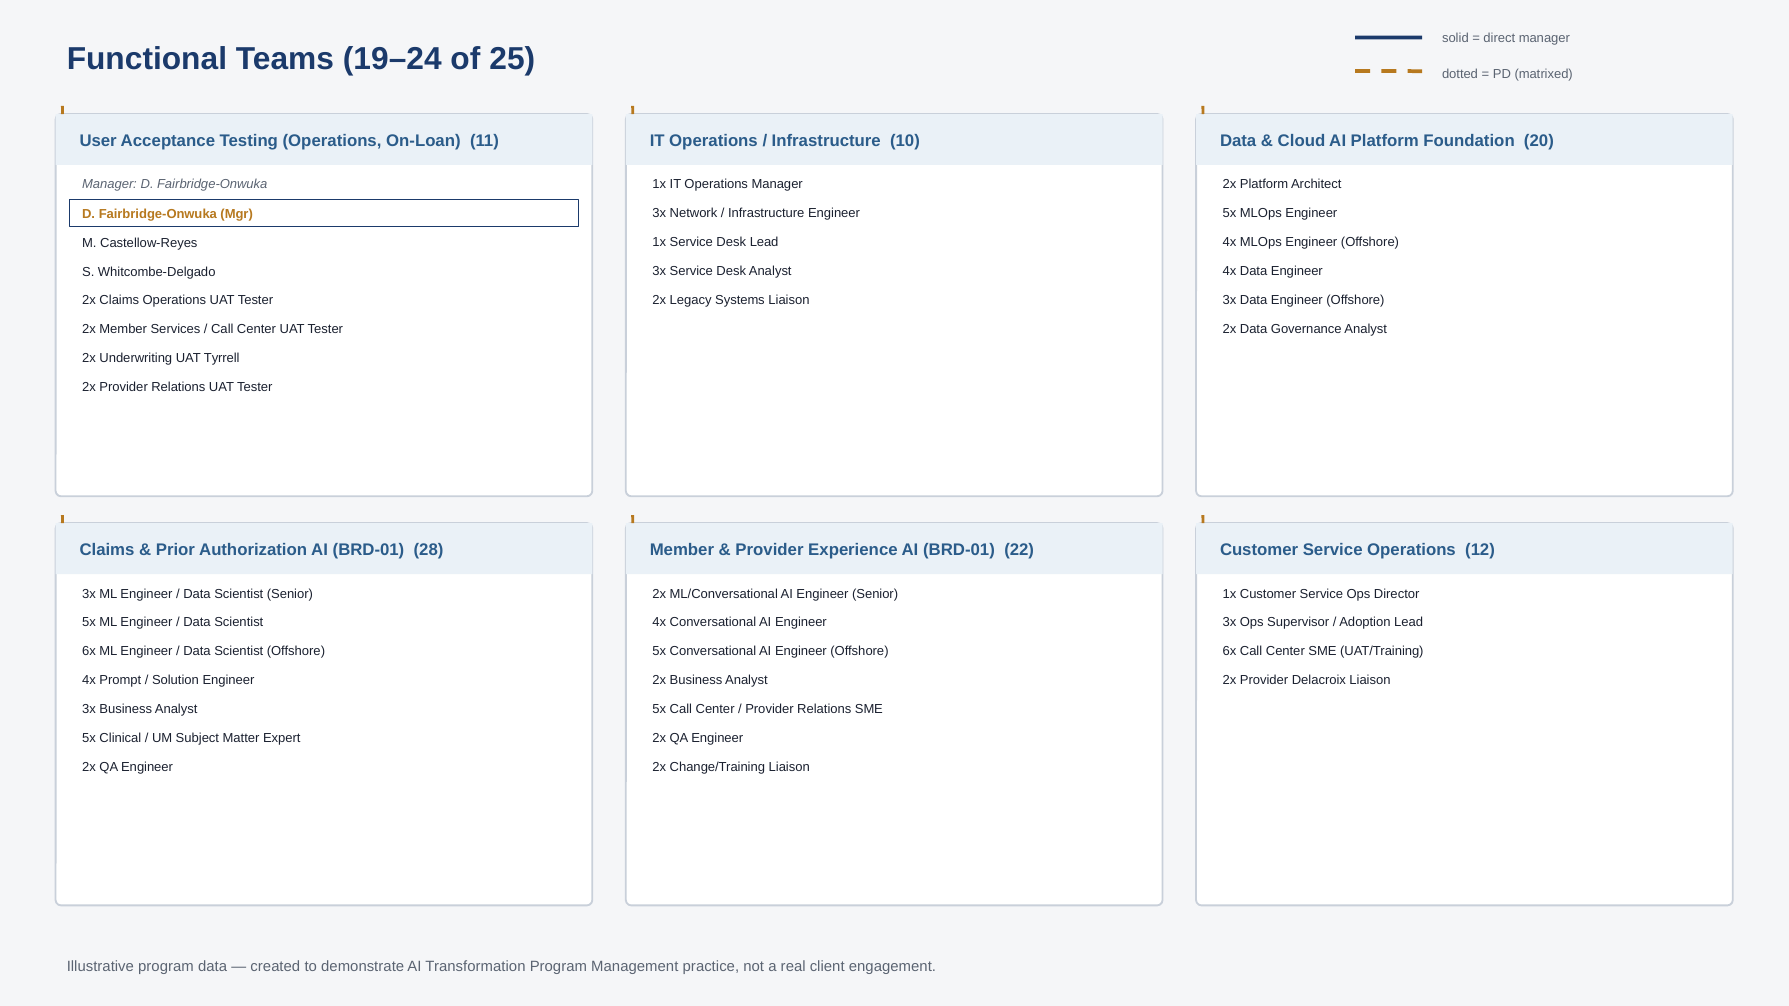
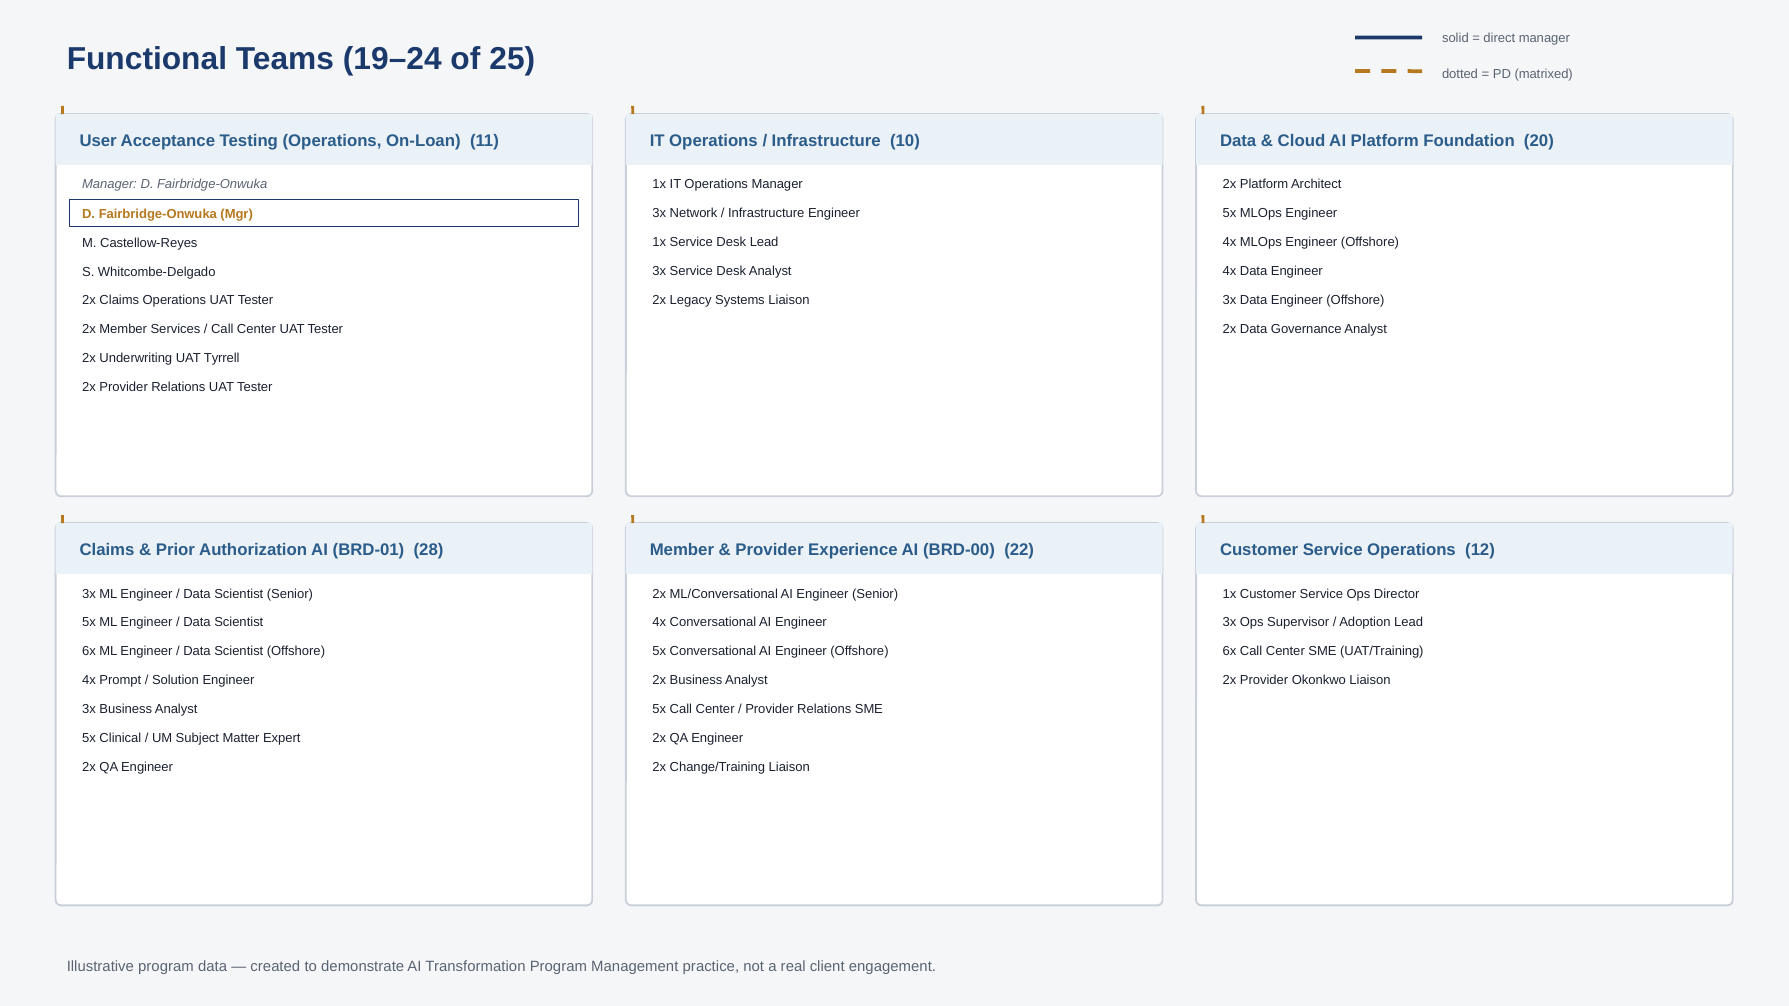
Experience AI BRD-01: BRD-01 -> BRD-00
Delacroix: Delacroix -> Okonkwo
